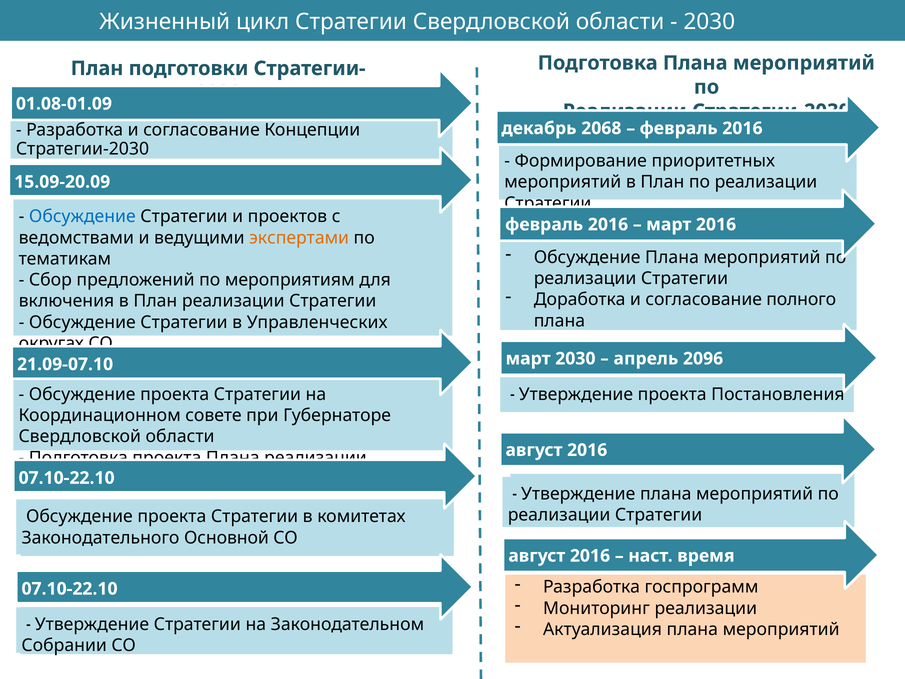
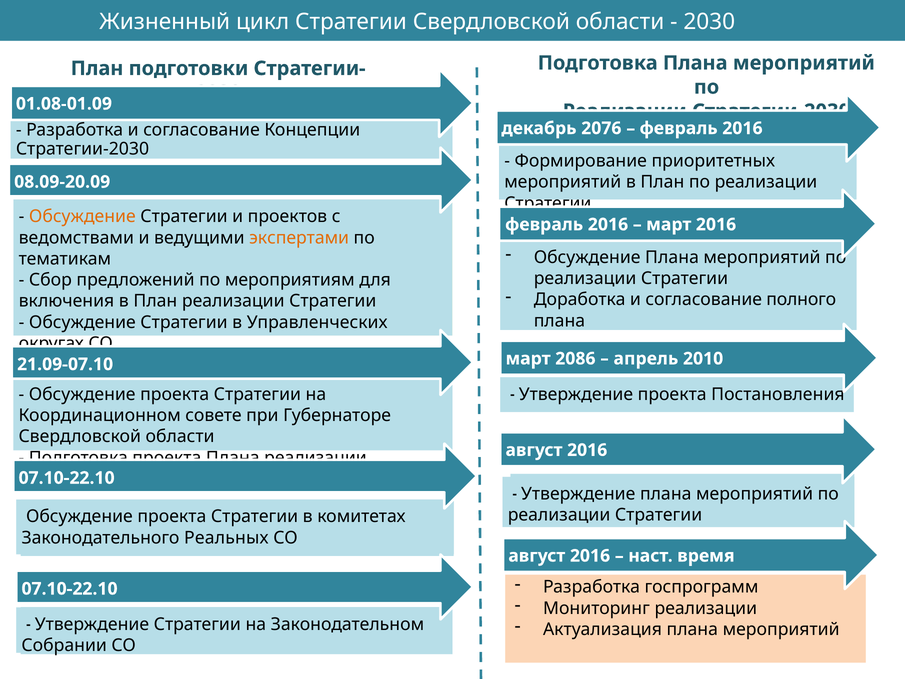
2068: 2068 -> 2076
15.09-20.09: 15.09-20.09 -> 08.09-20.09
Обсуждение at (82, 216) colour: blue -> orange
март 2030: 2030 -> 2086
2096: 2096 -> 2010
Основной: Основной -> Реальных
